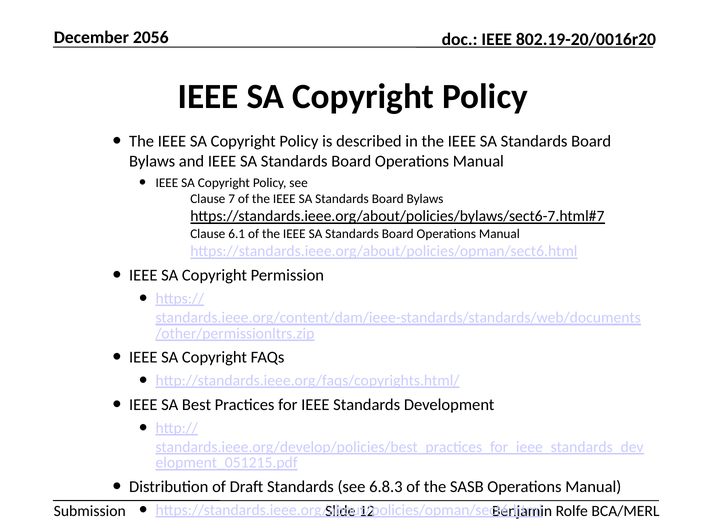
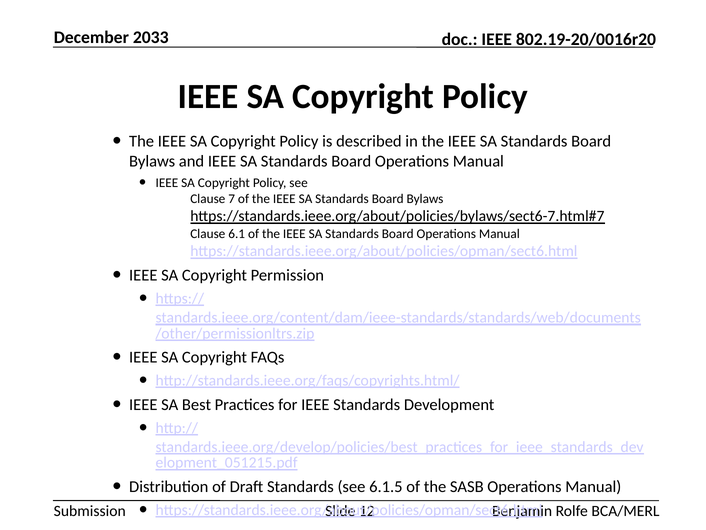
2056: 2056 -> 2033
6.8.3: 6.8.3 -> 6.1.5
